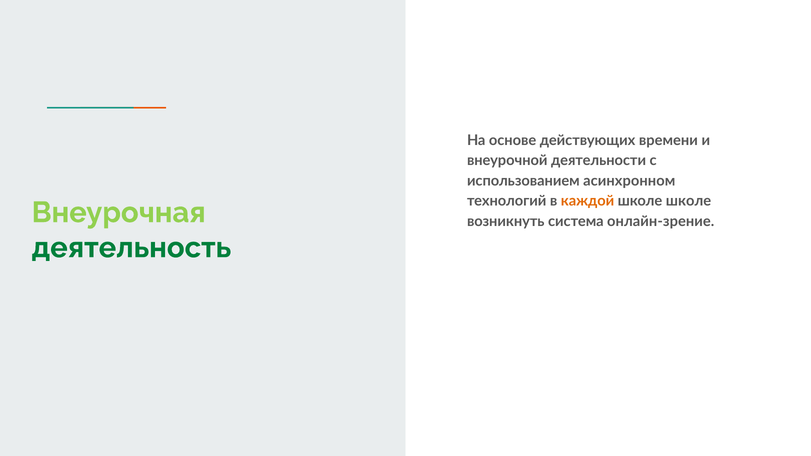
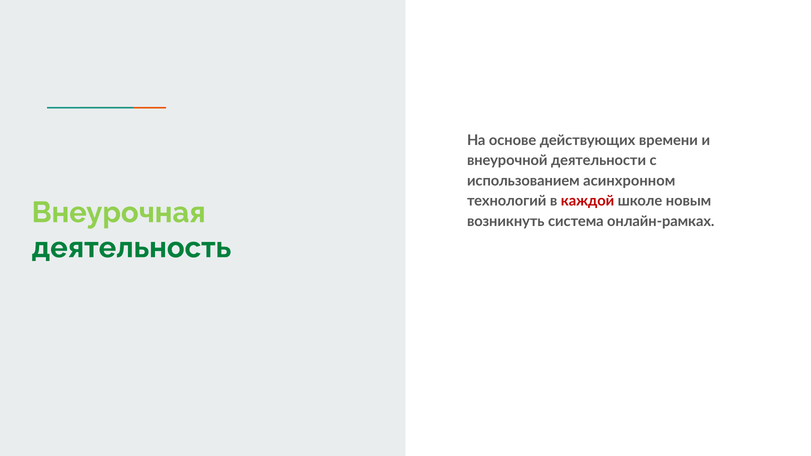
каждой colour: orange -> red
школе школе: школе -> новым
онлайн-зрение: онлайн-зрение -> онлайн-рамках
